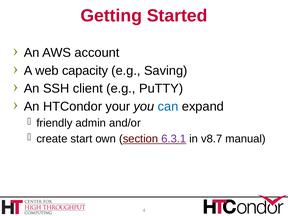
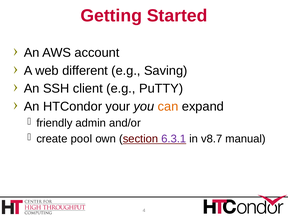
capacity: capacity -> different
can colour: blue -> orange
start: start -> pool
